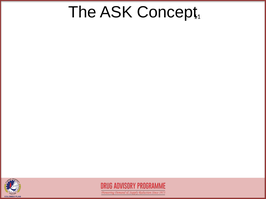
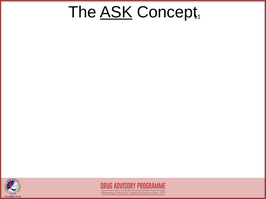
ASK underline: none -> present
